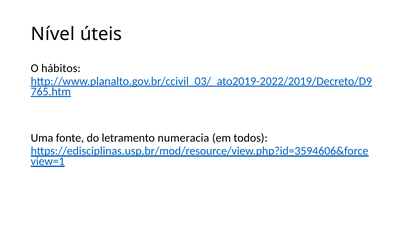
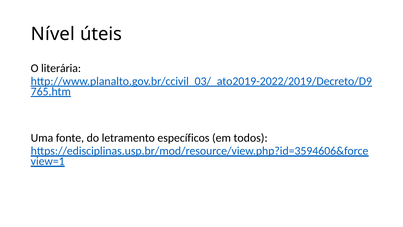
hábitos: hábitos -> literária
numeracia: numeracia -> específicos
